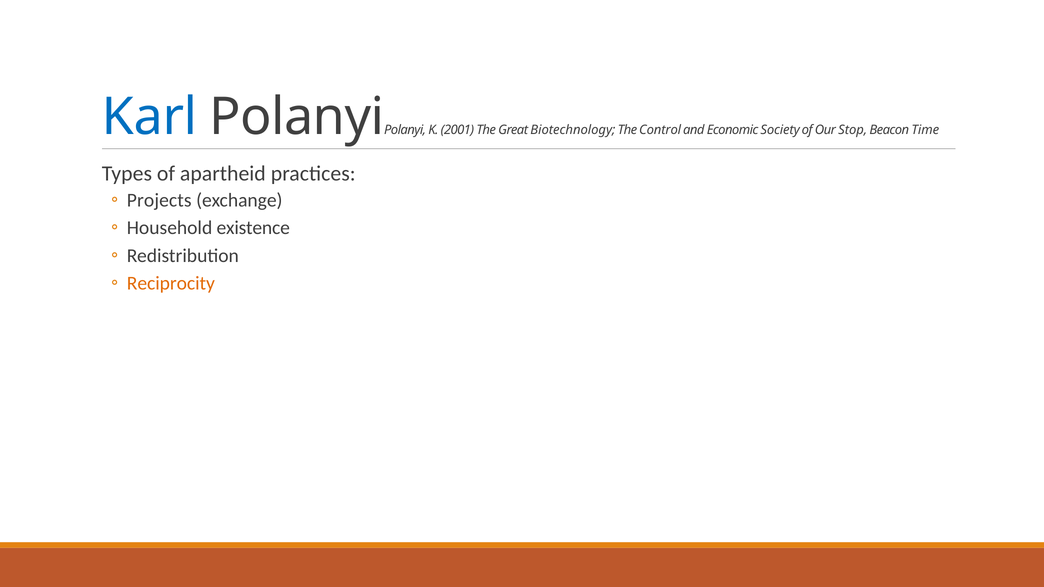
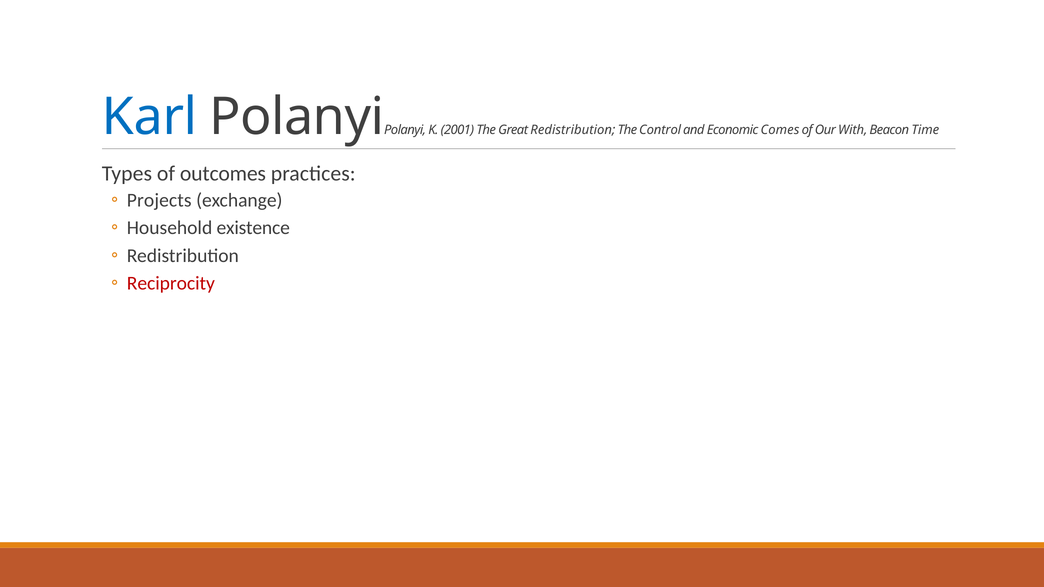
Great Biotechnology: Biotechnology -> Redistribution
Society: Society -> Comes
Stop: Stop -> With
apartheid: apartheid -> outcomes
Reciprocity colour: orange -> red
